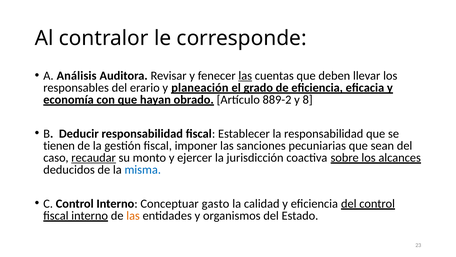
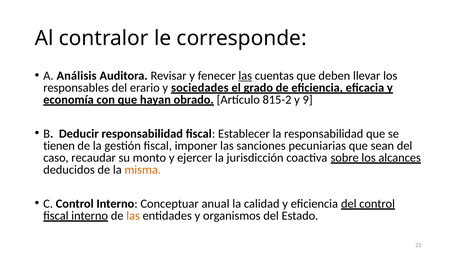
planeación: planeación -> sociedades
889-2: 889-2 -> 815-2
8: 8 -> 9
recaudar underline: present -> none
misma colour: blue -> orange
gasto: gasto -> anual
